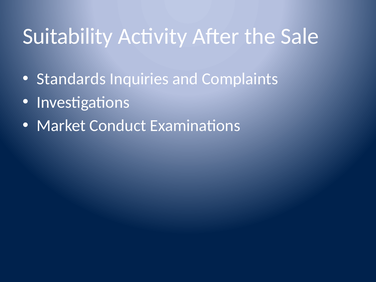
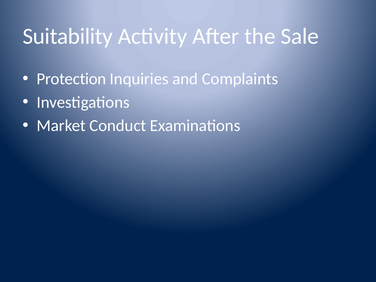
Standards: Standards -> Protection
